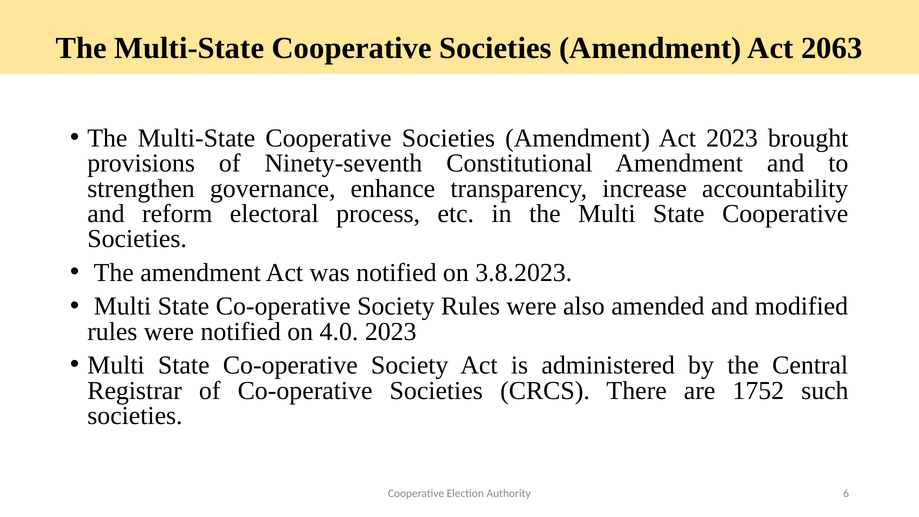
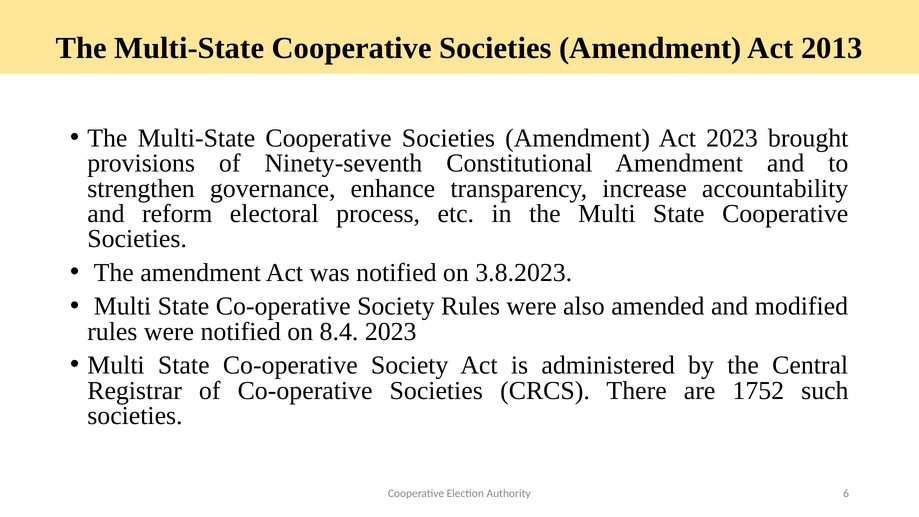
2063: 2063 -> 2013
4.0: 4.0 -> 8.4
